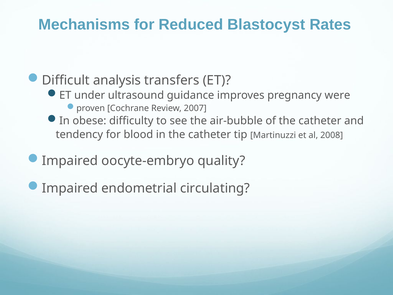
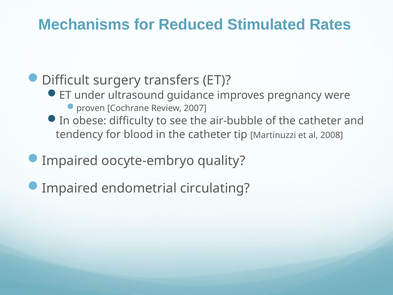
Blastocyst: Blastocyst -> Stimulated
analysis: analysis -> surgery
